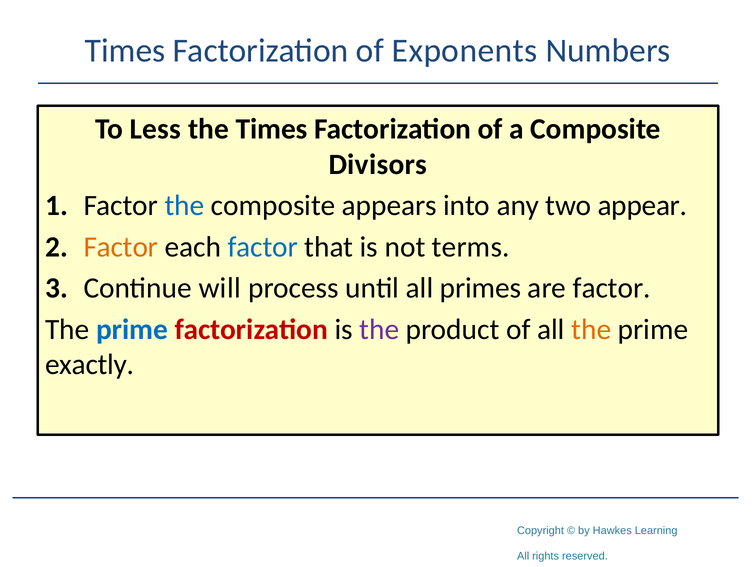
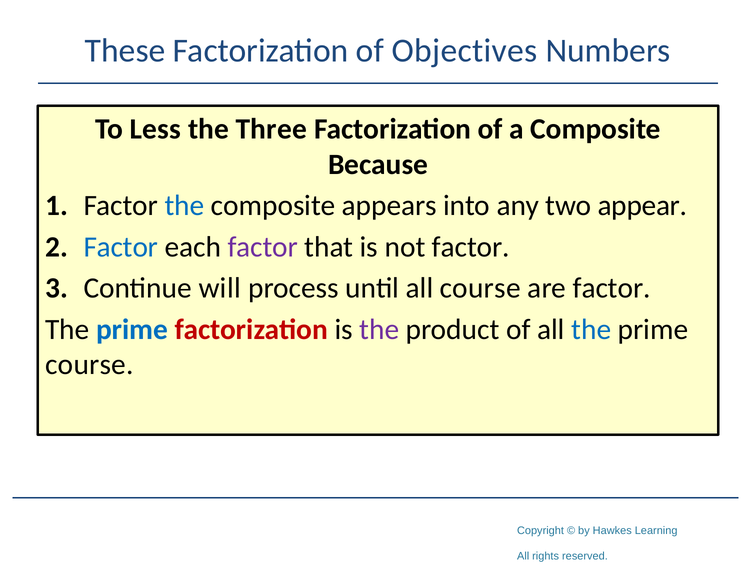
Times at (125, 51): Times -> These
Exponents: Exponents -> Objectives
the Times: Times -> Three
Divisors: Divisors -> Because
Factor at (121, 247) colour: orange -> blue
factor at (263, 247) colour: blue -> purple
not terms: terms -> factor
all primes: primes -> course
the at (591, 329) colour: orange -> blue
exactly at (90, 365): exactly -> course
